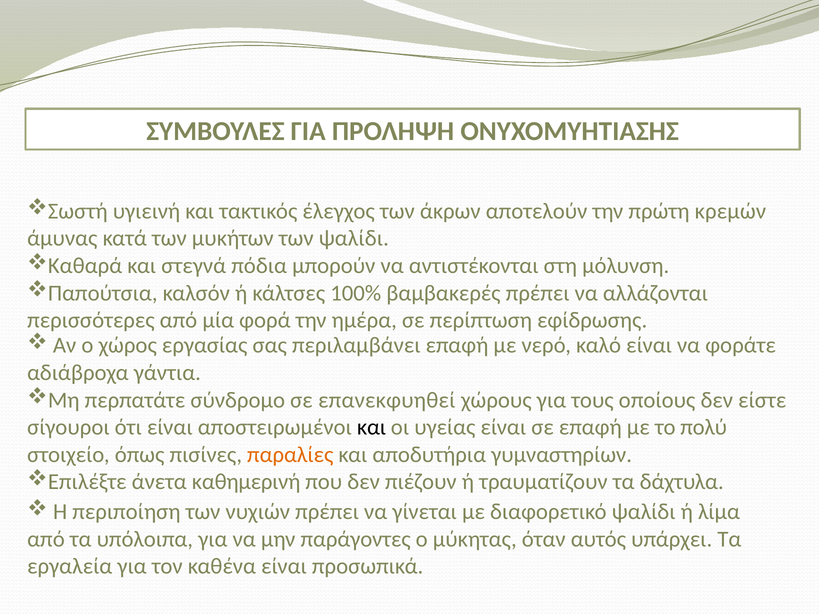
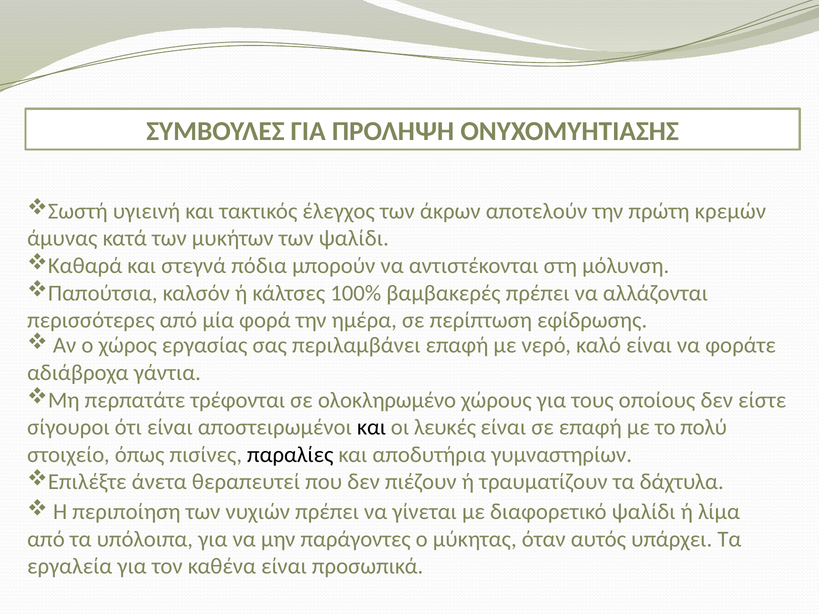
σύνδρομο: σύνδρομο -> τρέφονται
επανεκφυηθεί: επανεκφυηθεί -> ολοκληρωμένο
υγείας: υγείας -> λευκές
παραλίες colour: orange -> black
καθημερινή: καθημερινή -> θεραπευτεί
